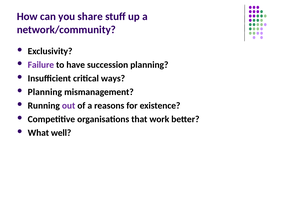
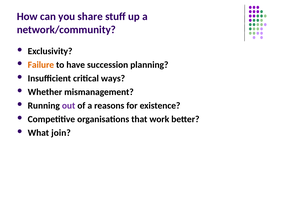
Failure colour: purple -> orange
Planning at (45, 92): Planning -> Whether
well: well -> join
